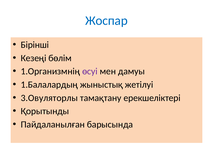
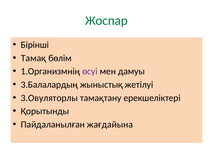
Жоспар colour: blue -> green
Кезеңі: Кезеңі -> Тамақ
1.Балалардың: 1.Балалардың -> 3.Балалардың
барысында: барысында -> жағдайына
